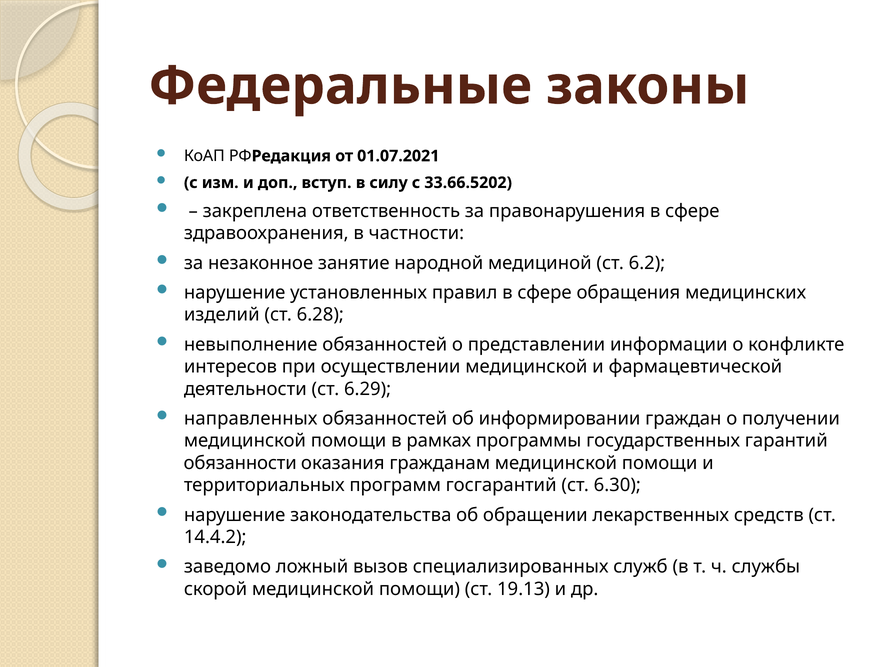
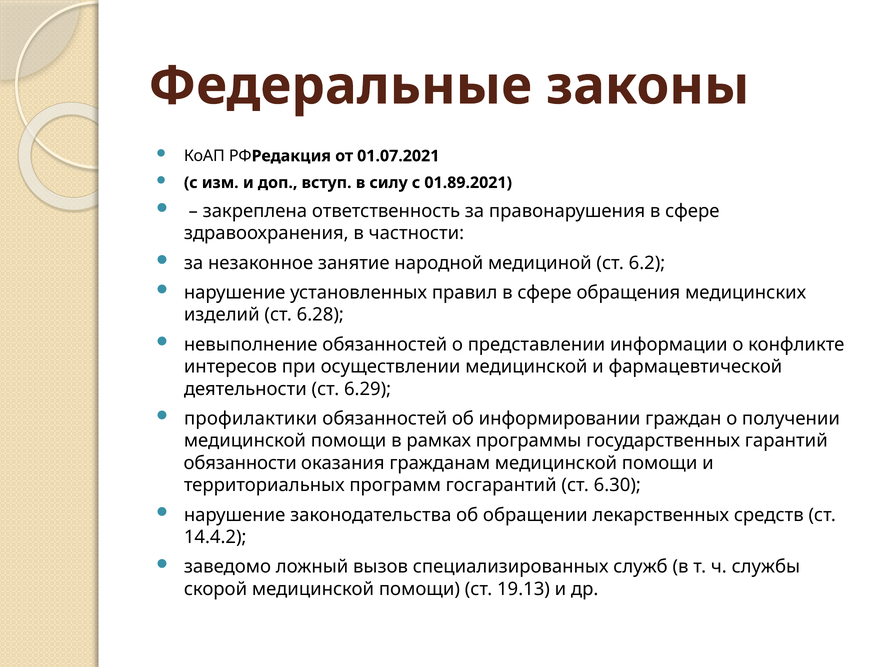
33.66.5202: 33.66.5202 -> 01.89.2021
направленных: направленных -> профилактики
